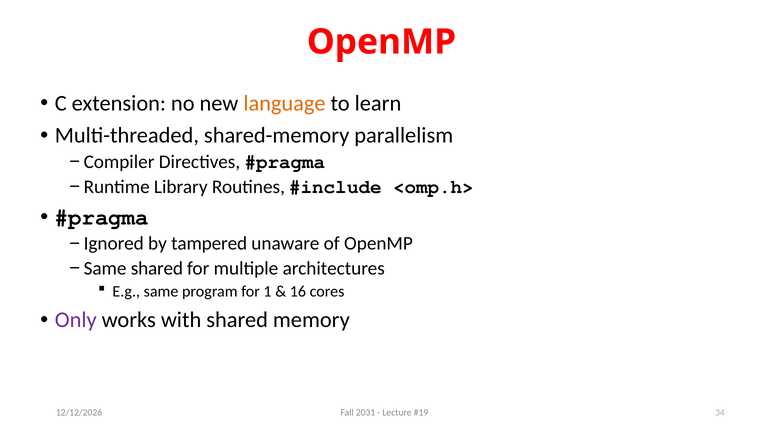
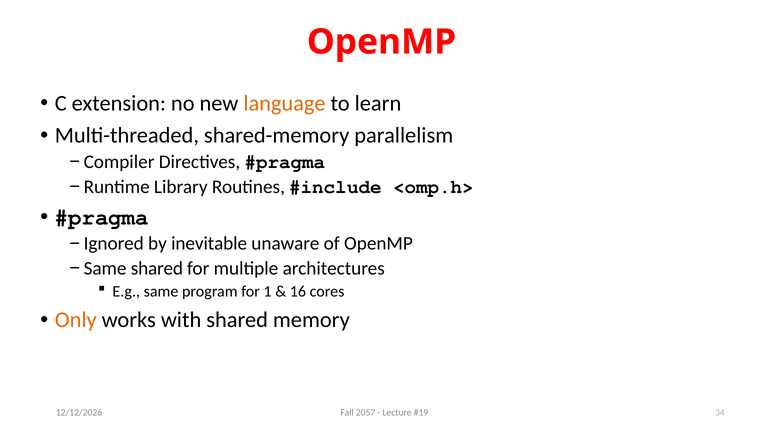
tampered: tampered -> inevitable
Only colour: purple -> orange
2031: 2031 -> 2057
